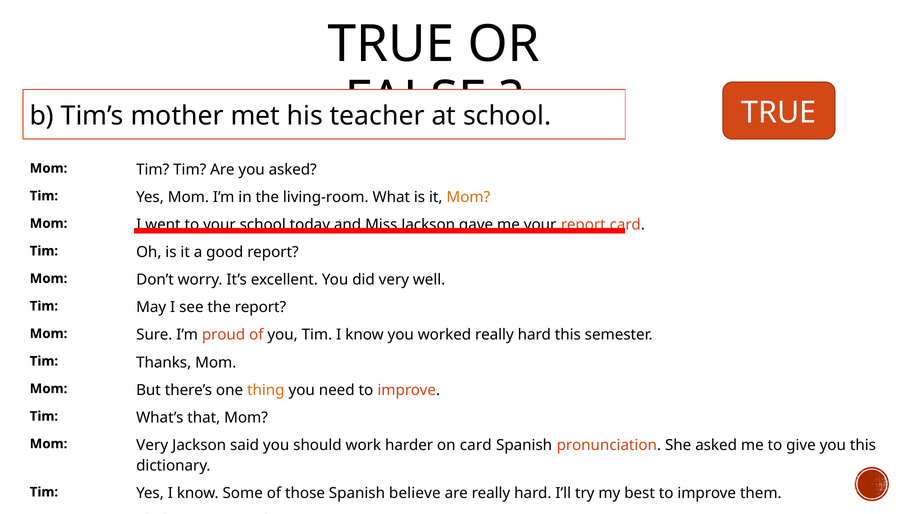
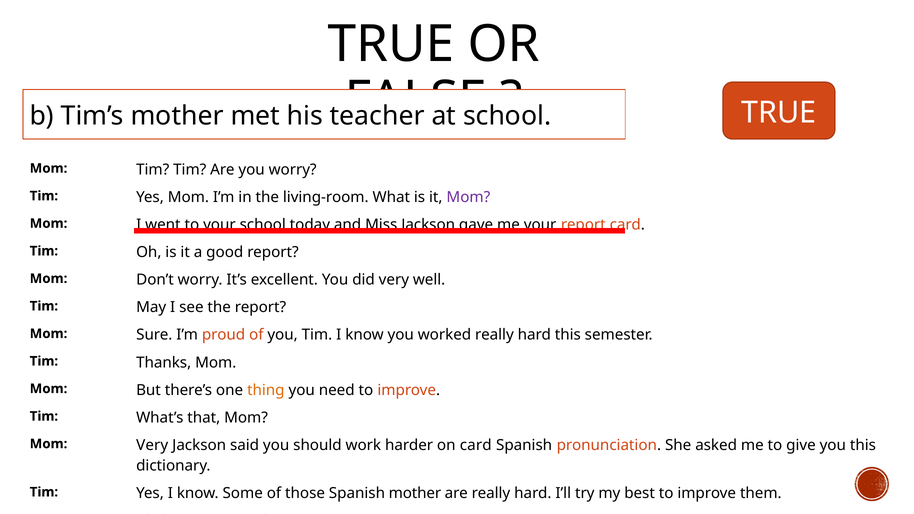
you asked: asked -> worry
Mom at (468, 197) colour: orange -> purple
Spanish believe: believe -> mother
